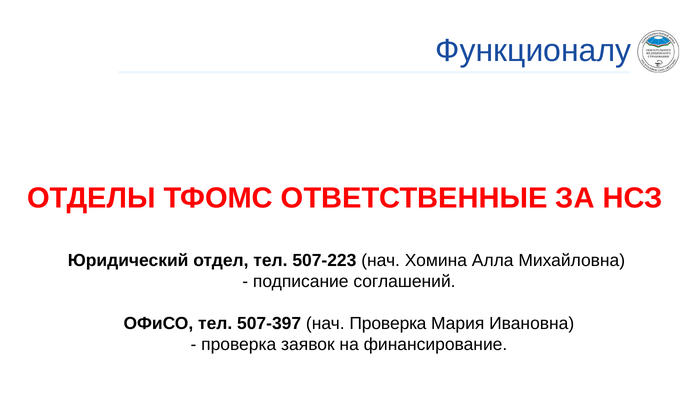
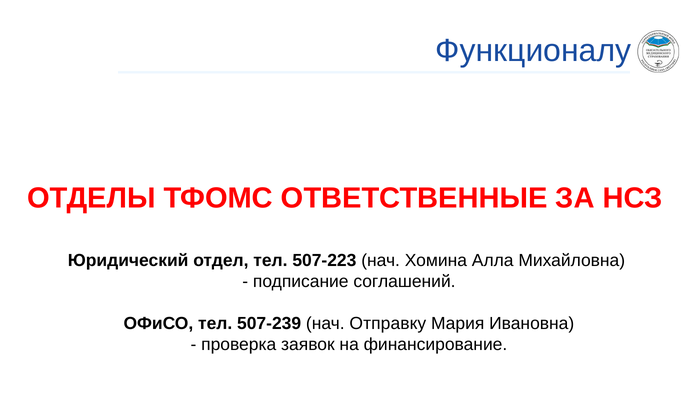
507-397: 507-397 -> 507-239
нач Проверка: Проверка -> Отправку
